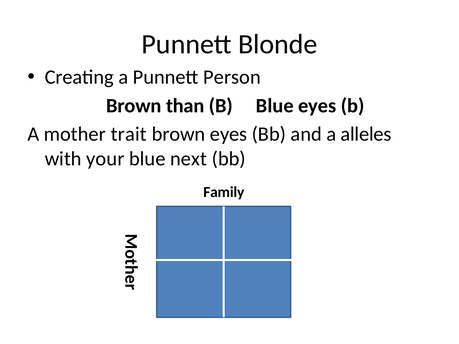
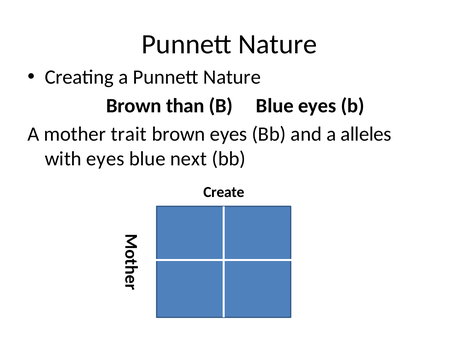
Blonde at (278, 44): Blonde -> Nature
a Punnett Person: Person -> Nature
with your: your -> eyes
Family: Family -> Create
